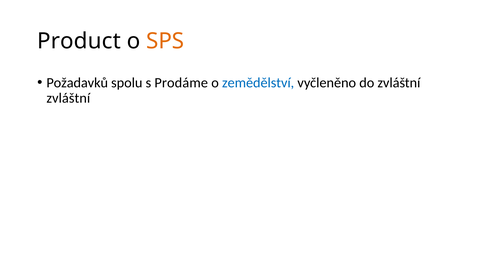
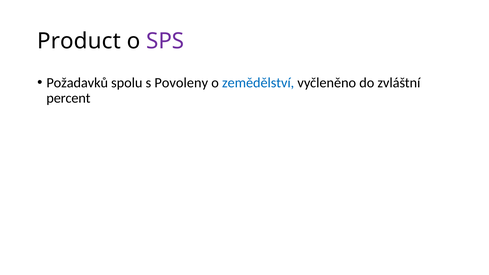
SPS colour: orange -> purple
Prodáme: Prodáme -> Povoleny
zvláštní at (68, 98): zvláštní -> percent
